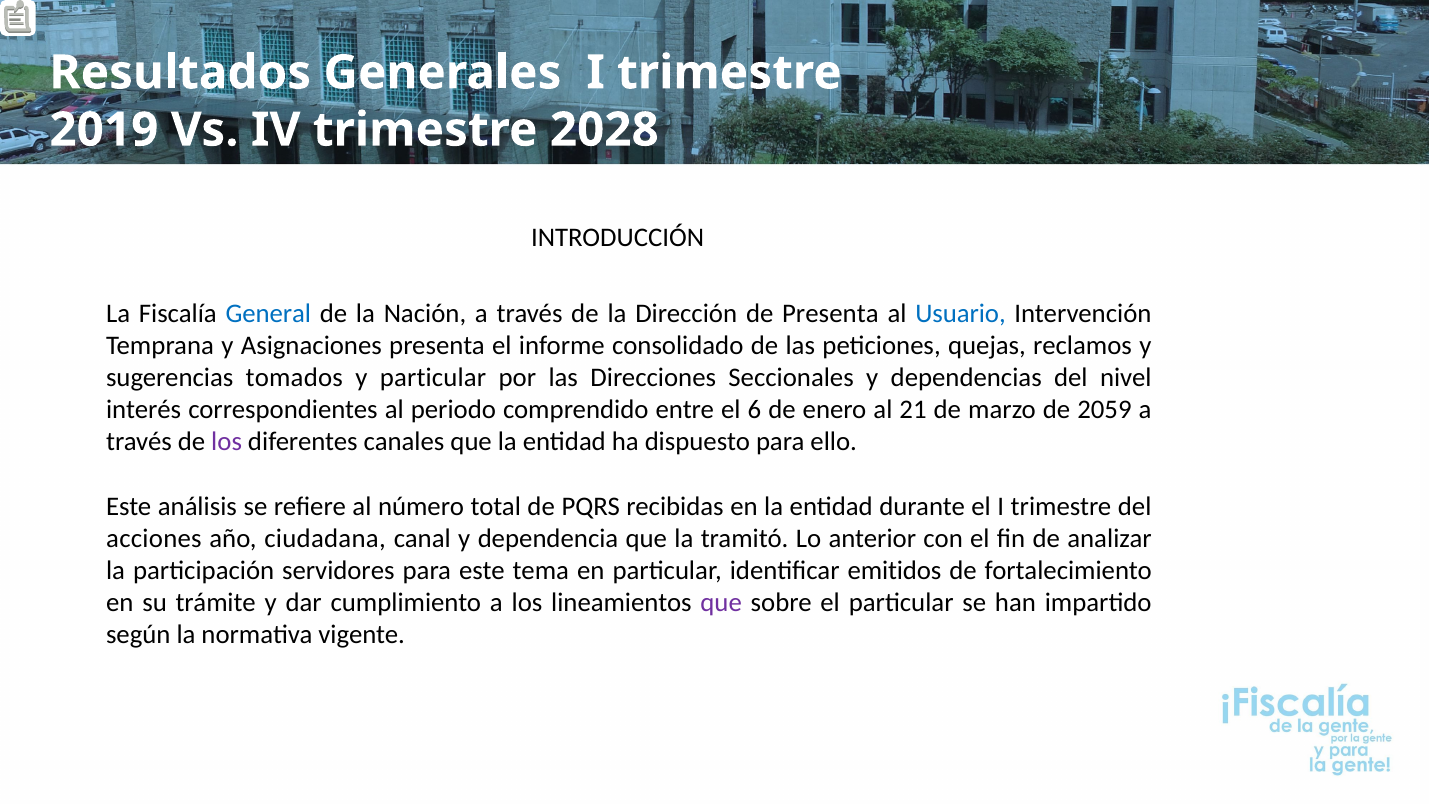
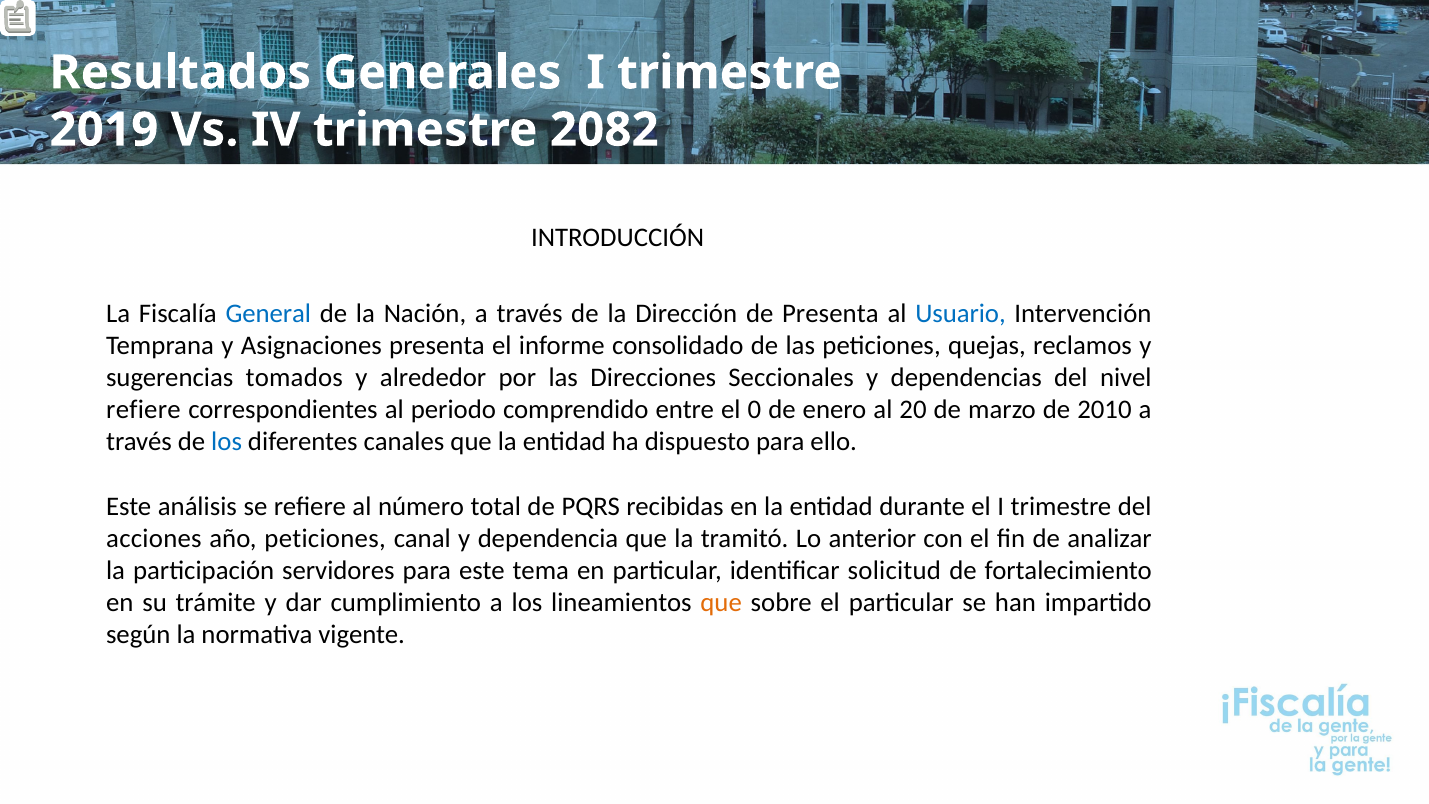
2028: 2028 -> 2082
y particular: particular -> alrededor
interés at (144, 410): interés -> refiere
6: 6 -> 0
21: 21 -> 20
2059: 2059 -> 2010
los at (227, 442) colour: purple -> blue
año ciudadana: ciudadana -> peticiones
emitidos: emitidos -> solicitud
que at (721, 603) colour: purple -> orange
